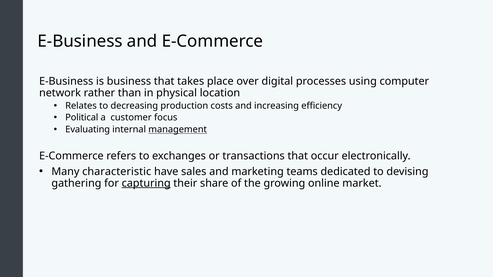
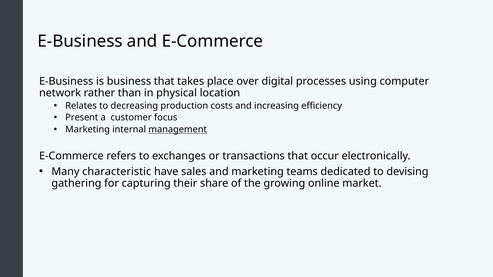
Political: Political -> Present
Evaluating at (88, 130): Evaluating -> Marketing
capturing underline: present -> none
